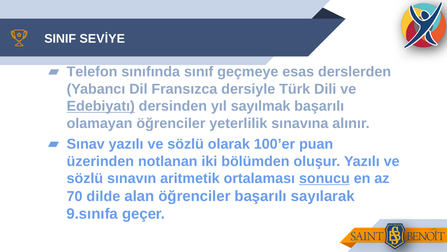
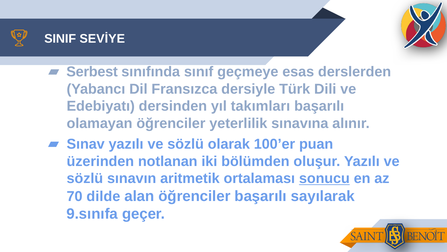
Telefon: Telefon -> Serbest
Edebiyatı underline: present -> none
sayılmak: sayılmak -> takımları
